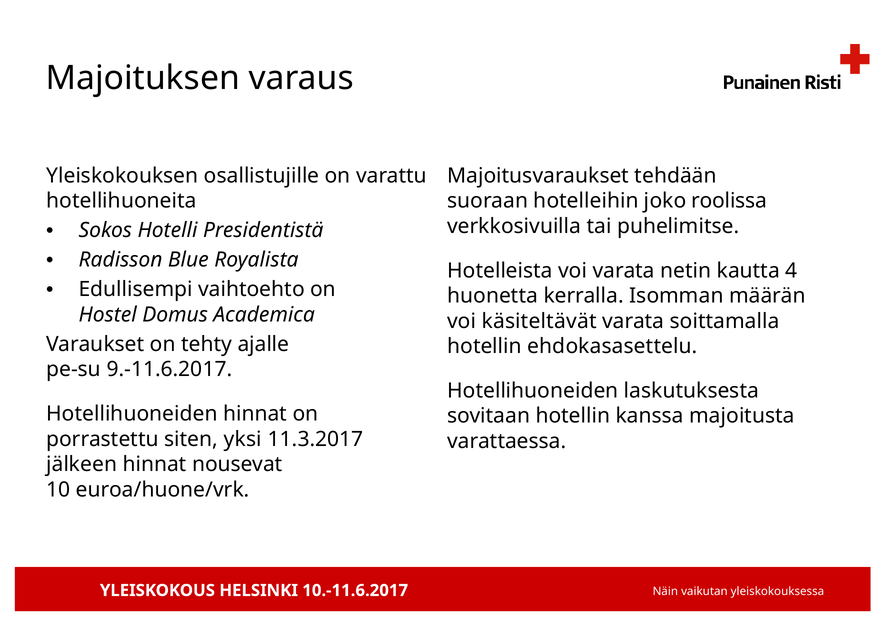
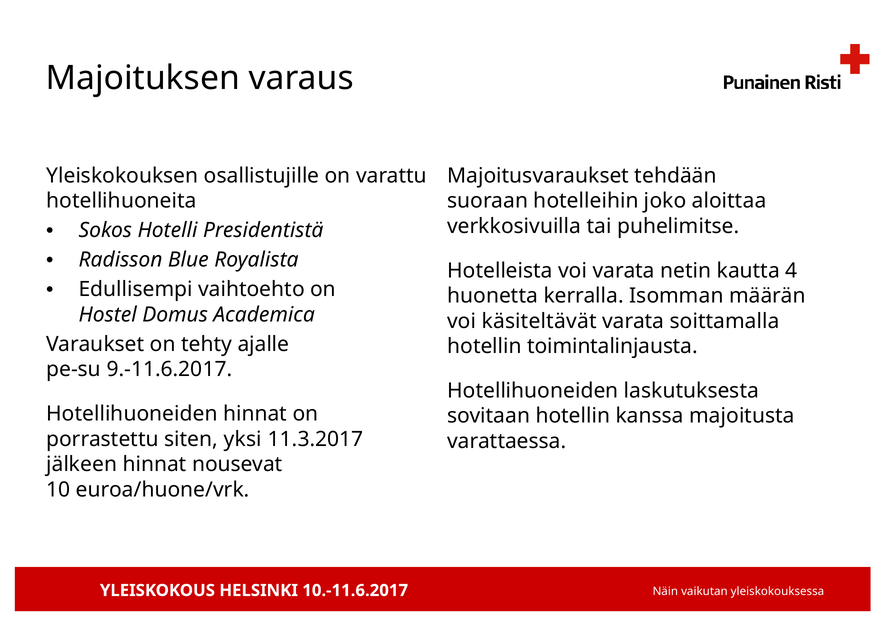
roolissa: roolissa -> aloittaa
ehdokasasettelu: ehdokasasettelu -> toimintalinjausta
